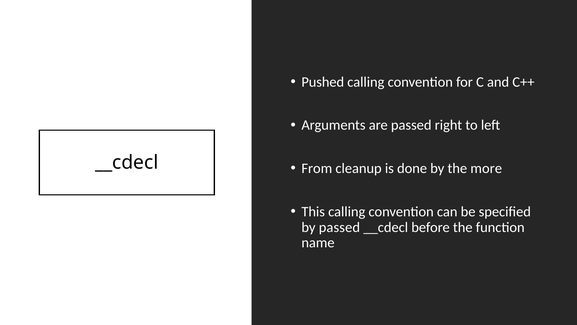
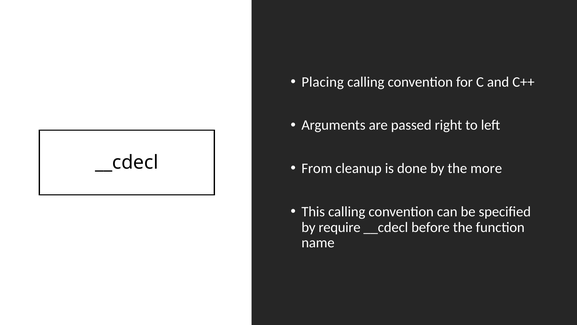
Pushed: Pushed -> Placing
by passed: passed -> require
